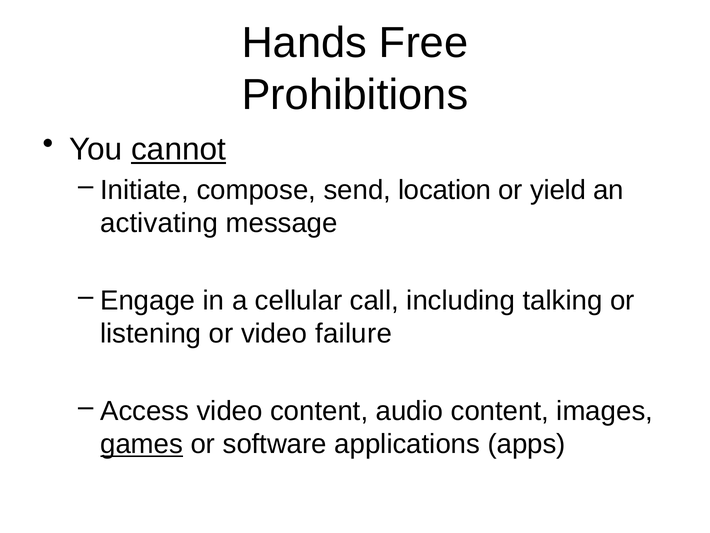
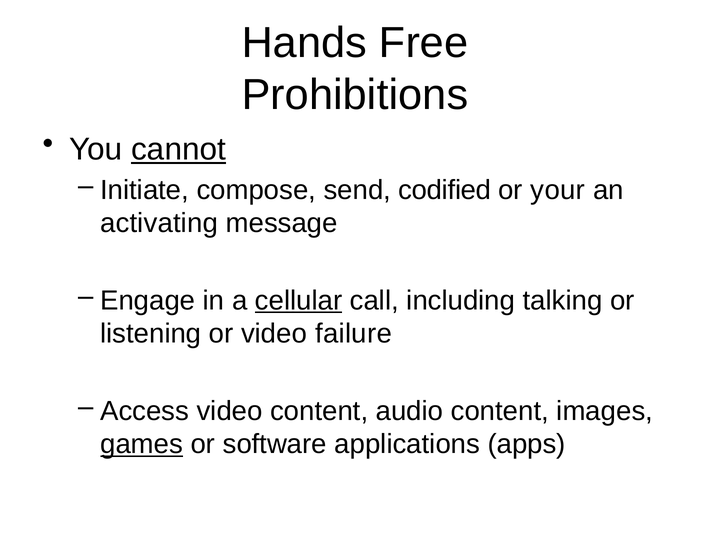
location: location -> codified
yield: yield -> your
cellular underline: none -> present
